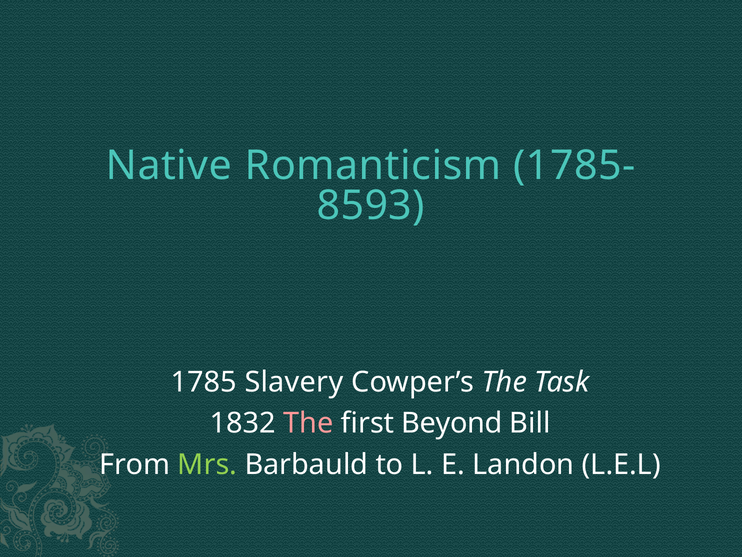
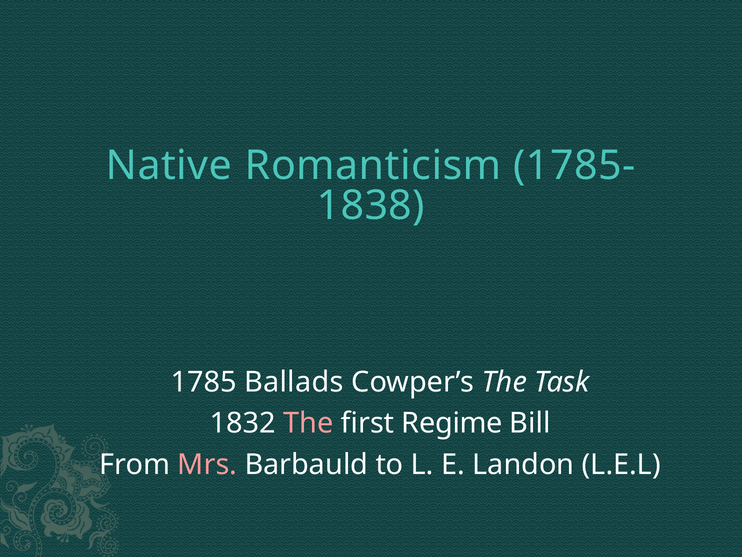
8593: 8593 -> 1838
Slavery: Slavery -> Ballads
Beyond: Beyond -> Regime
Mrs colour: light green -> pink
